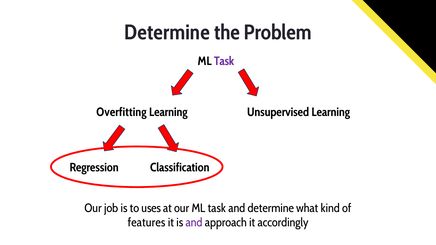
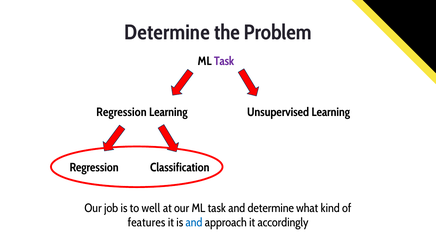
Overfitting at (121, 112): Overfitting -> Regression
uses: uses -> well
and at (194, 223) colour: purple -> blue
